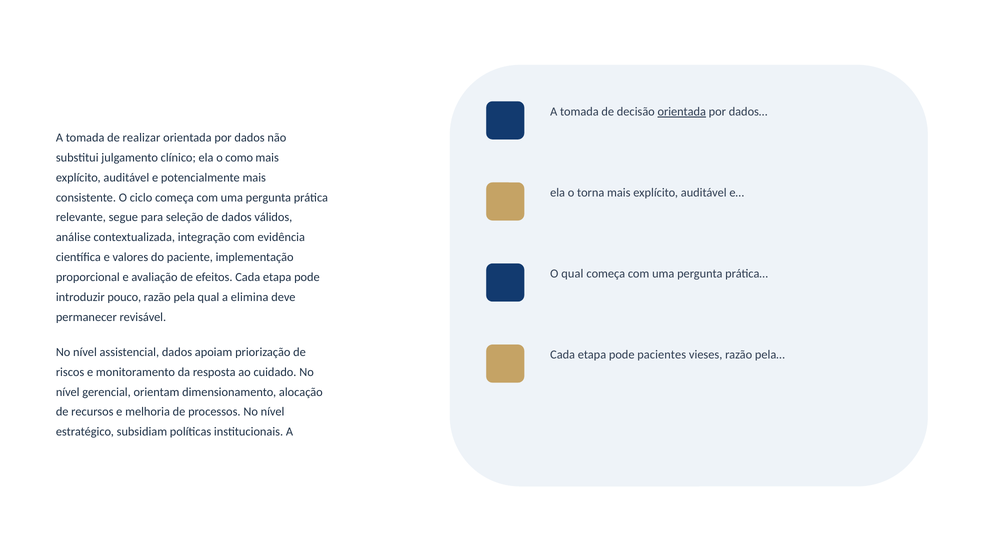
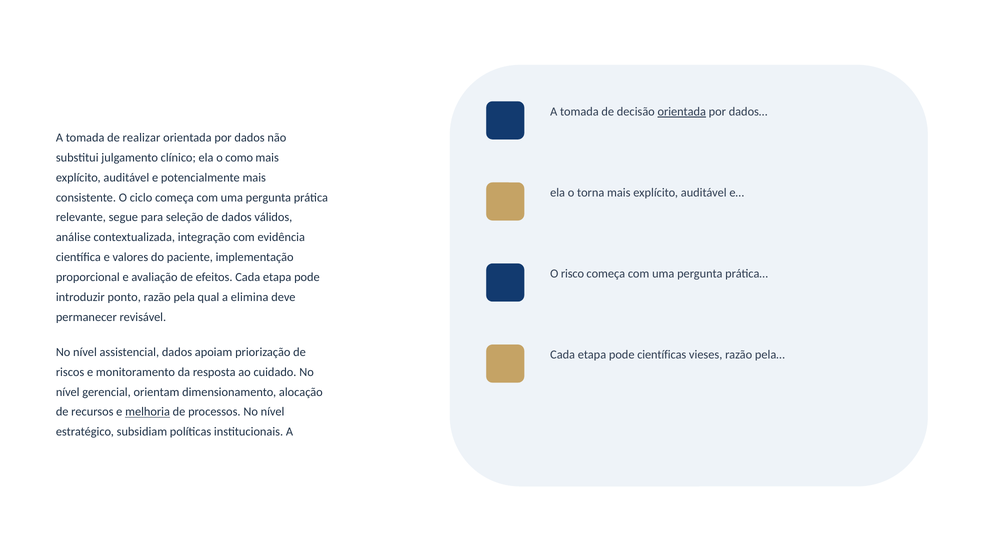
O qual: qual -> risco
pouco: pouco -> ponto
pacientes: pacientes -> científicas
melhoria underline: none -> present
